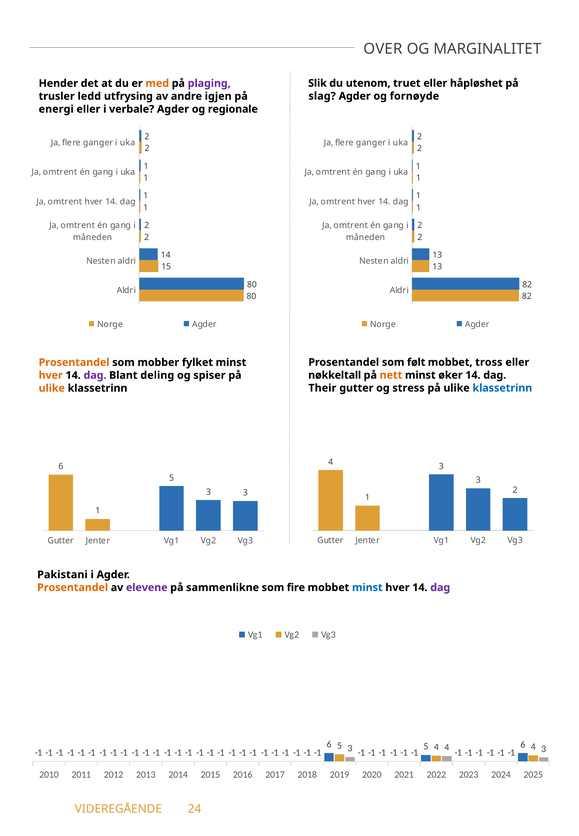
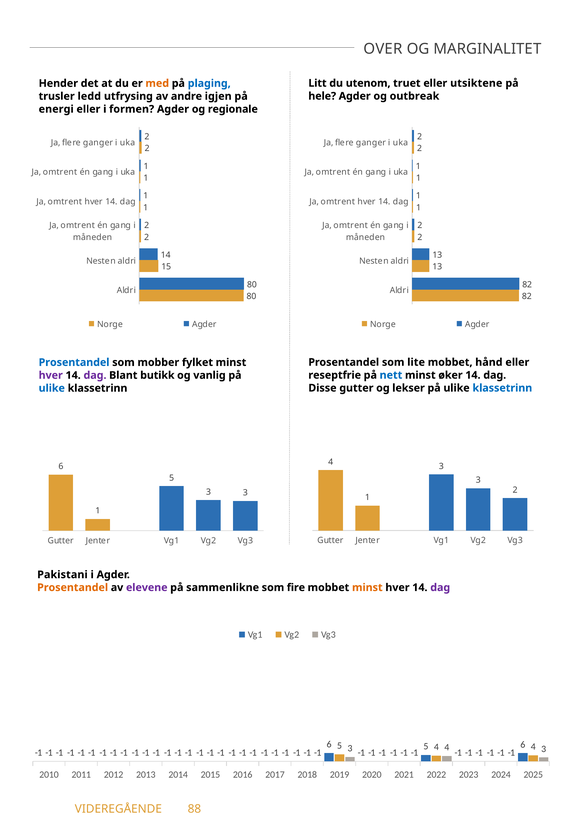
Slik: Slik -> Litt
håpløshet: håpløshet -> utsiktene
plaging colour: purple -> blue
slag: slag -> hele
fornøyde: fornøyde -> outbreak
verbale: verbale -> formen
følt: følt -> lite
tross: tross -> hånd
Prosentandel at (74, 363) colour: orange -> blue
nøkkeltall: nøkkeltall -> reseptfrie
nett colour: orange -> blue
hver at (51, 375) colour: orange -> purple
deling: deling -> butikk
spiser: spiser -> vanlig
Their: Their -> Disse
stress: stress -> lekser
ulike at (52, 388) colour: orange -> blue
minst at (367, 588) colour: blue -> orange
24: 24 -> 88
